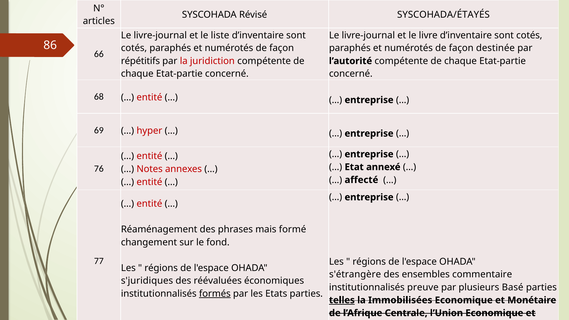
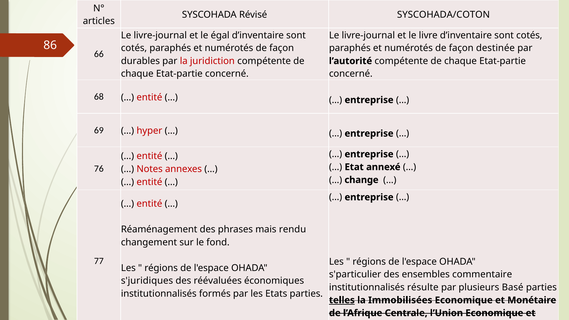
SYSCOHADA/ÉTAYÉS: SYSCOHADA/ÉTAYÉS -> SYSCOHADA/COTON
liste: liste -> égal
répétitifs: répétitifs -> durables
affecté: affecté -> change
formé: formé -> rendu
s'étrangère: s'étrangère -> s'particulier
preuve: preuve -> résulte
formés underline: present -> none
